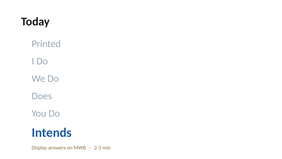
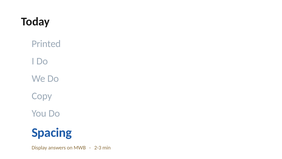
Does: Does -> Copy
Intends: Intends -> Spacing
